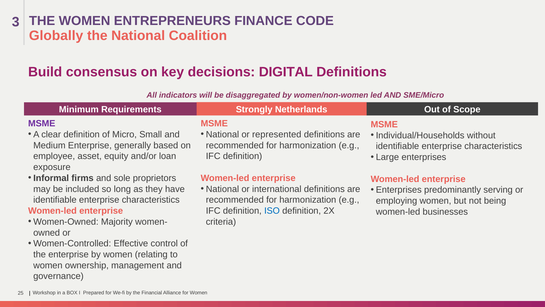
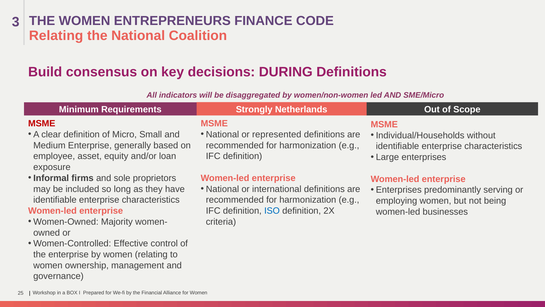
Globally at (56, 36): Globally -> Relating
DIGITAL: DIGITAL -> DURING
MSME at (42, 123) colour: purple -> red
